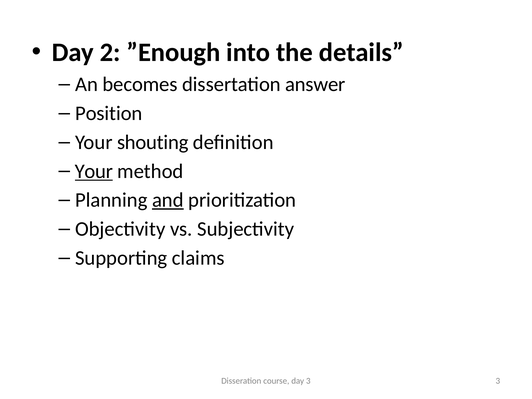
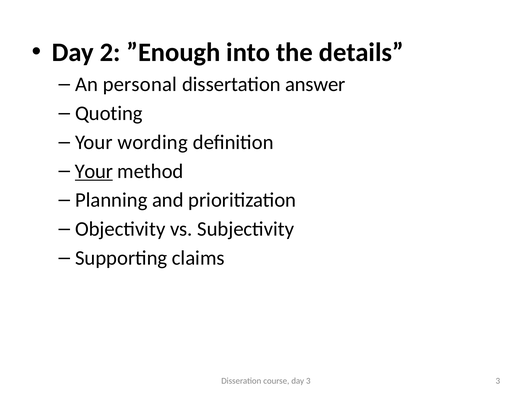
becomes: becomes -> personal
Position: Position -> Quoting
shouting: shouting -> wording
and underline: present -> none
